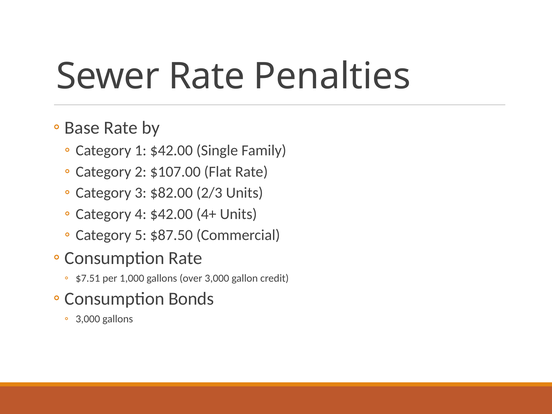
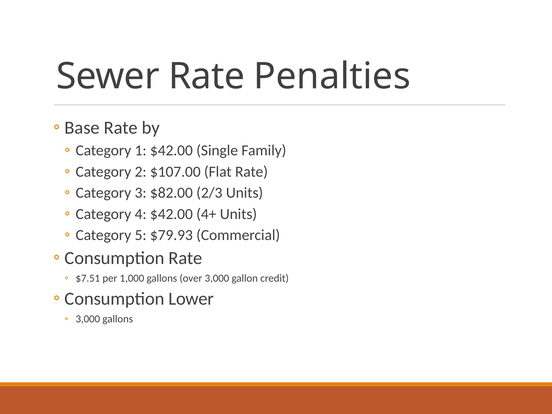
$87.50: $87.50 -> $79.93
Bonds: Bonds -> Lower
